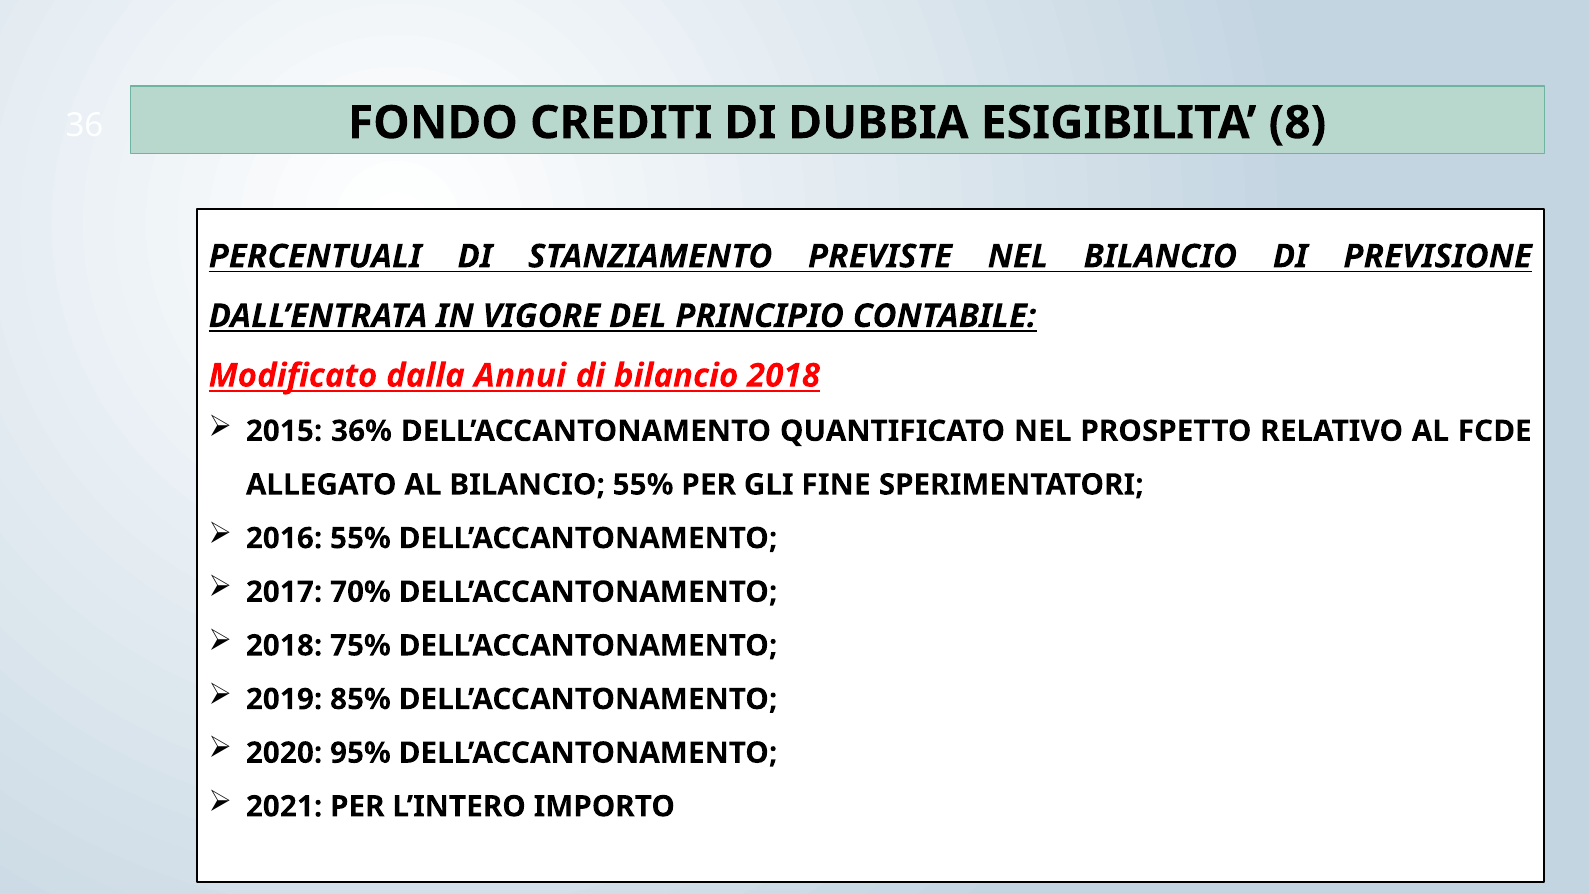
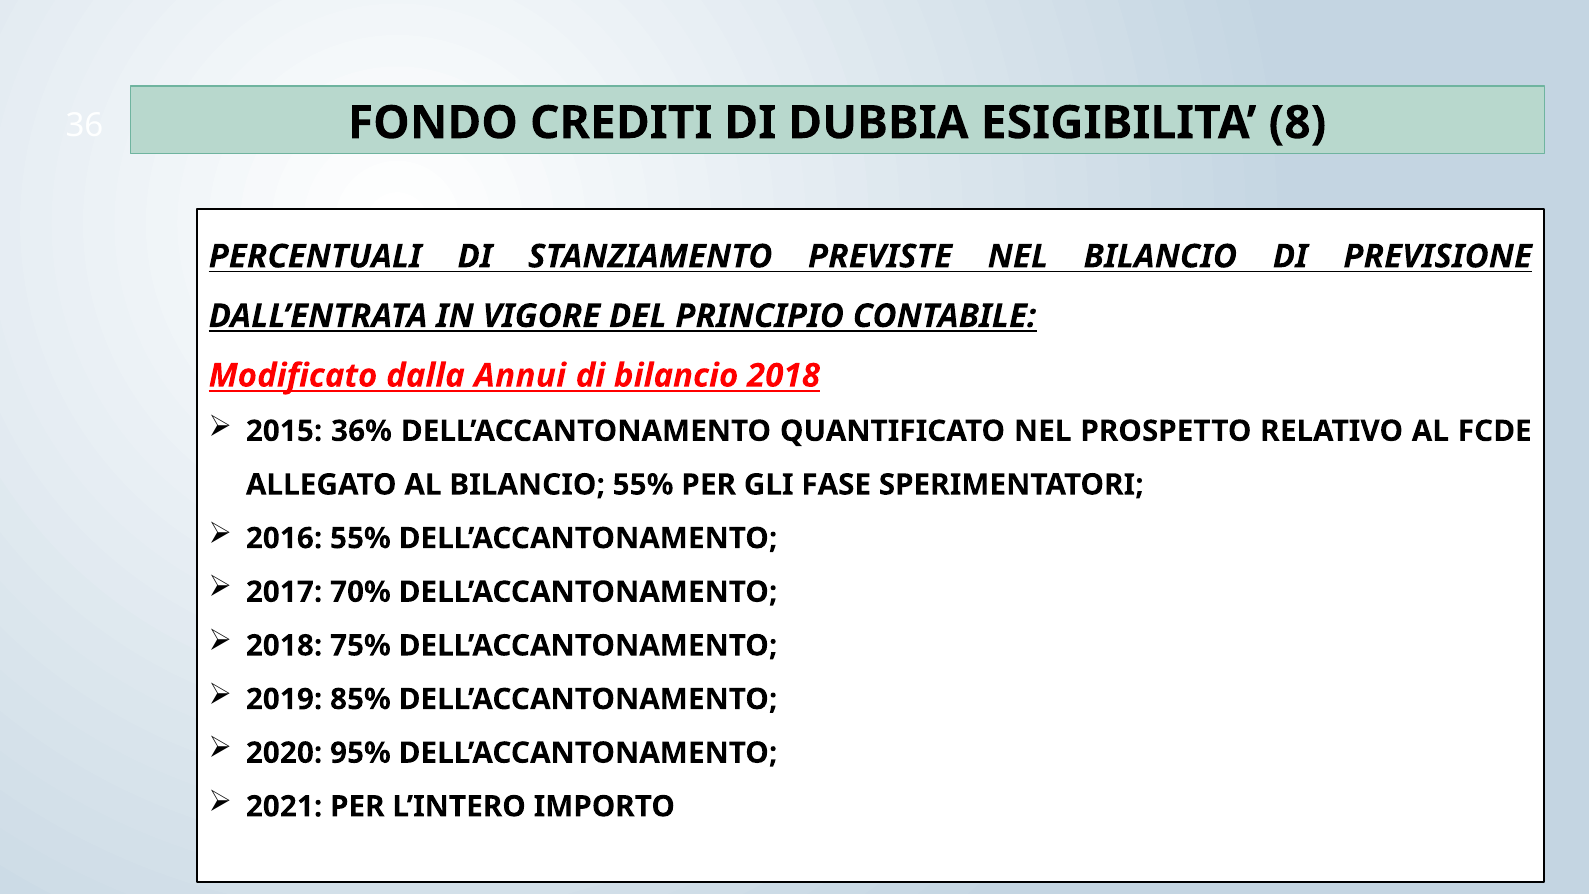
FINE: FINE -> FASE
